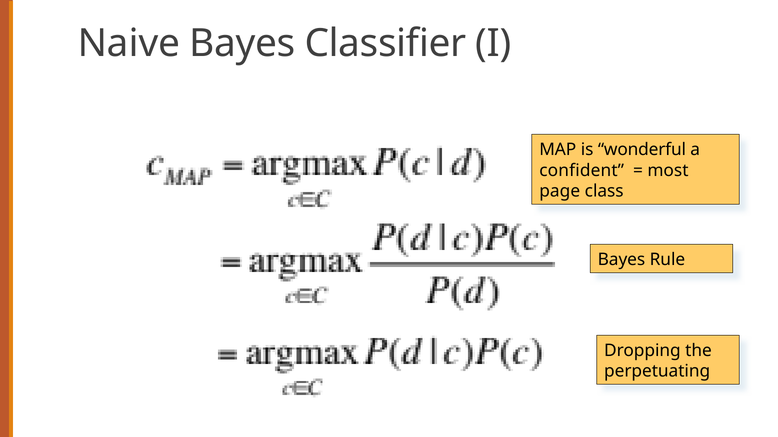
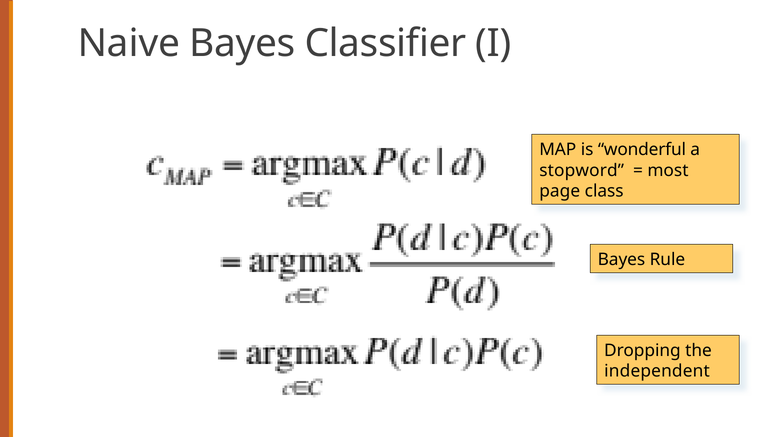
confident: confident -> stopword
perpetuating: perpetuating -> independent
